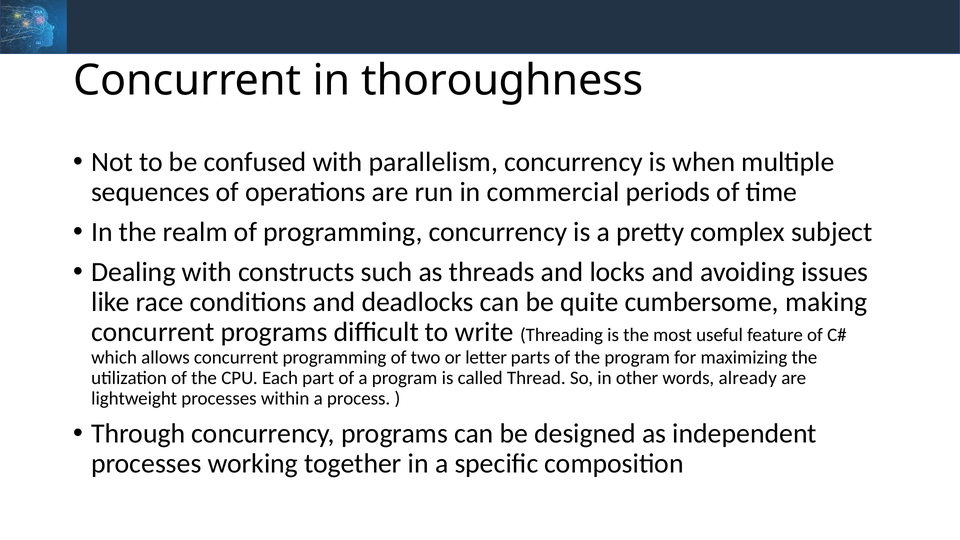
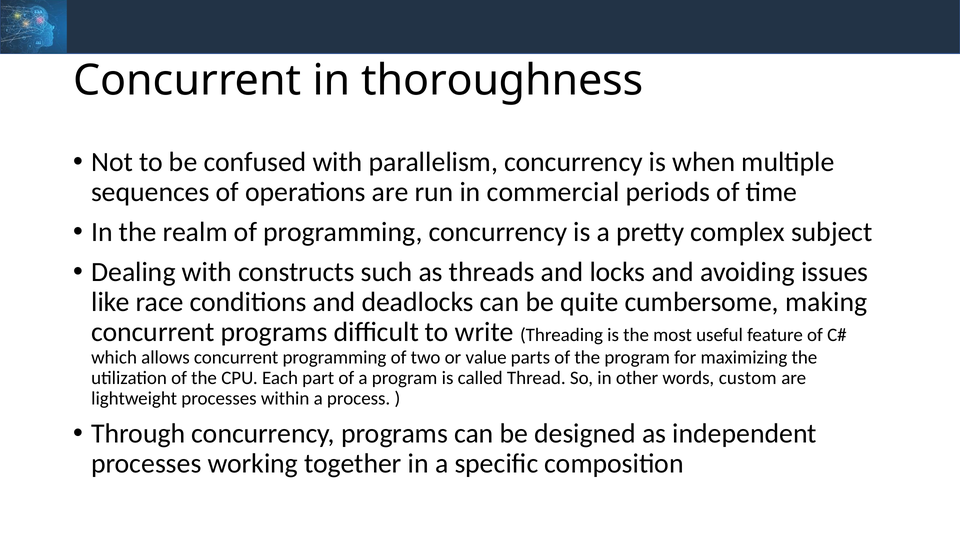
letter: letter -> value
already: already -> custom
